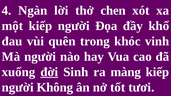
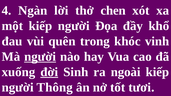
người at (40, 57) underline: none -> present
màng: màng -> ngoài
Không: Không -> Thông
